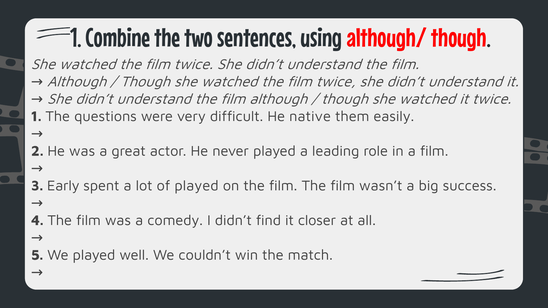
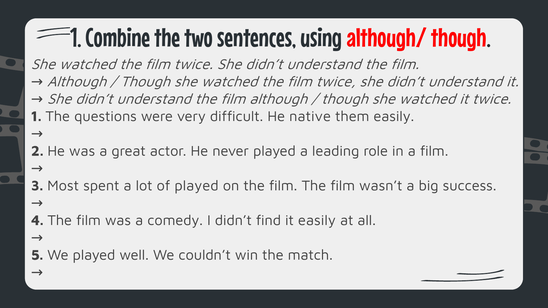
Early: Early -> Most
it closer: closer -> easily
